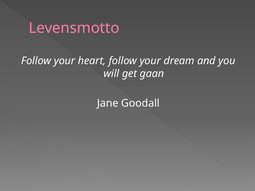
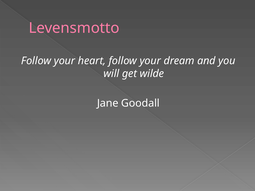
gaan: gaan -> wilde
